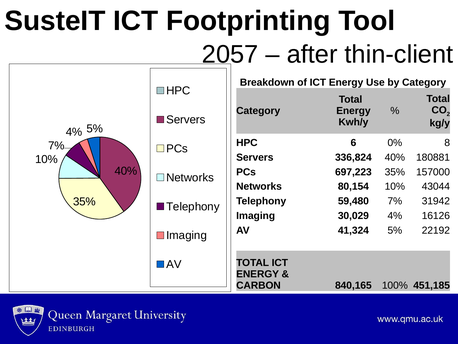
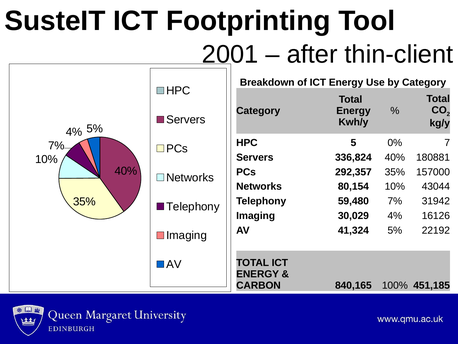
2057: 2057 -> 2001
6: 6 -> 5
8: 8 -> 7
697,223: 697,223 -> 292,357
